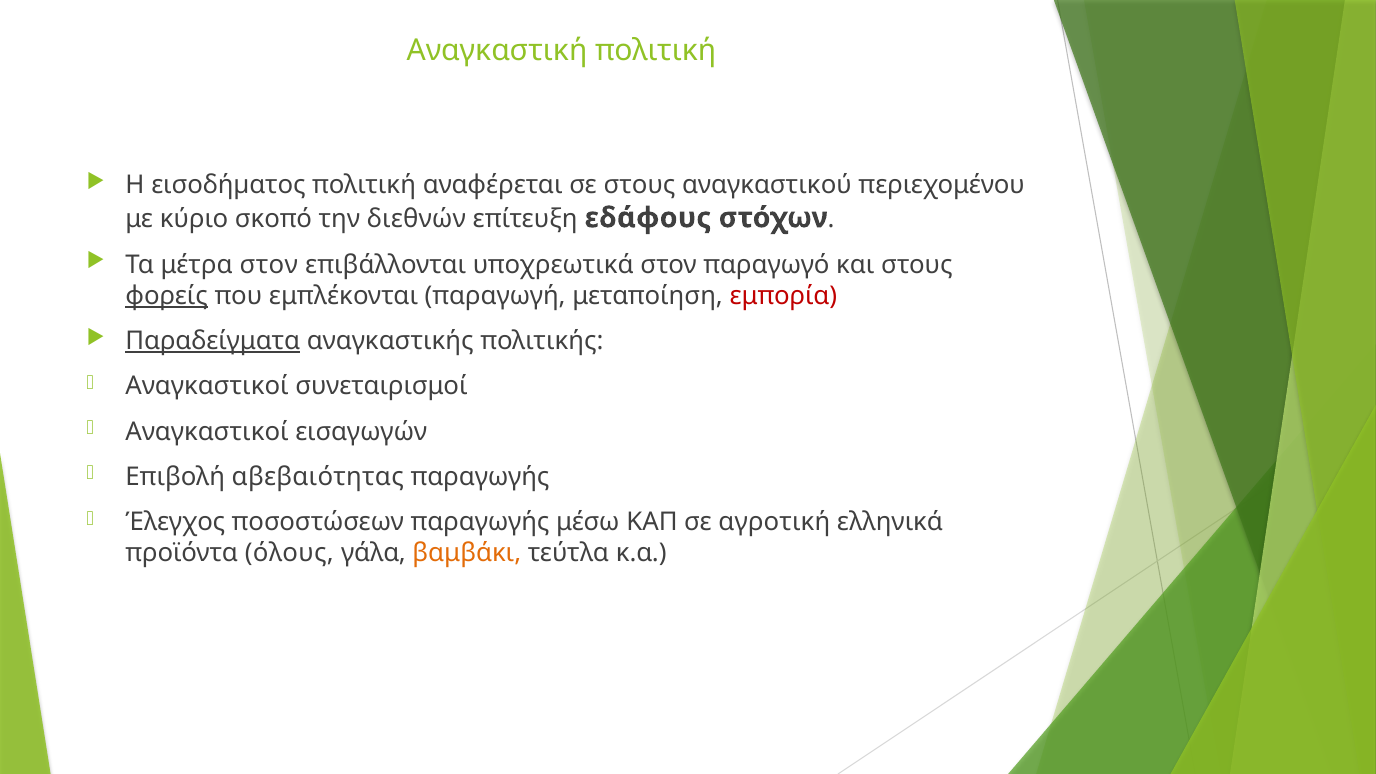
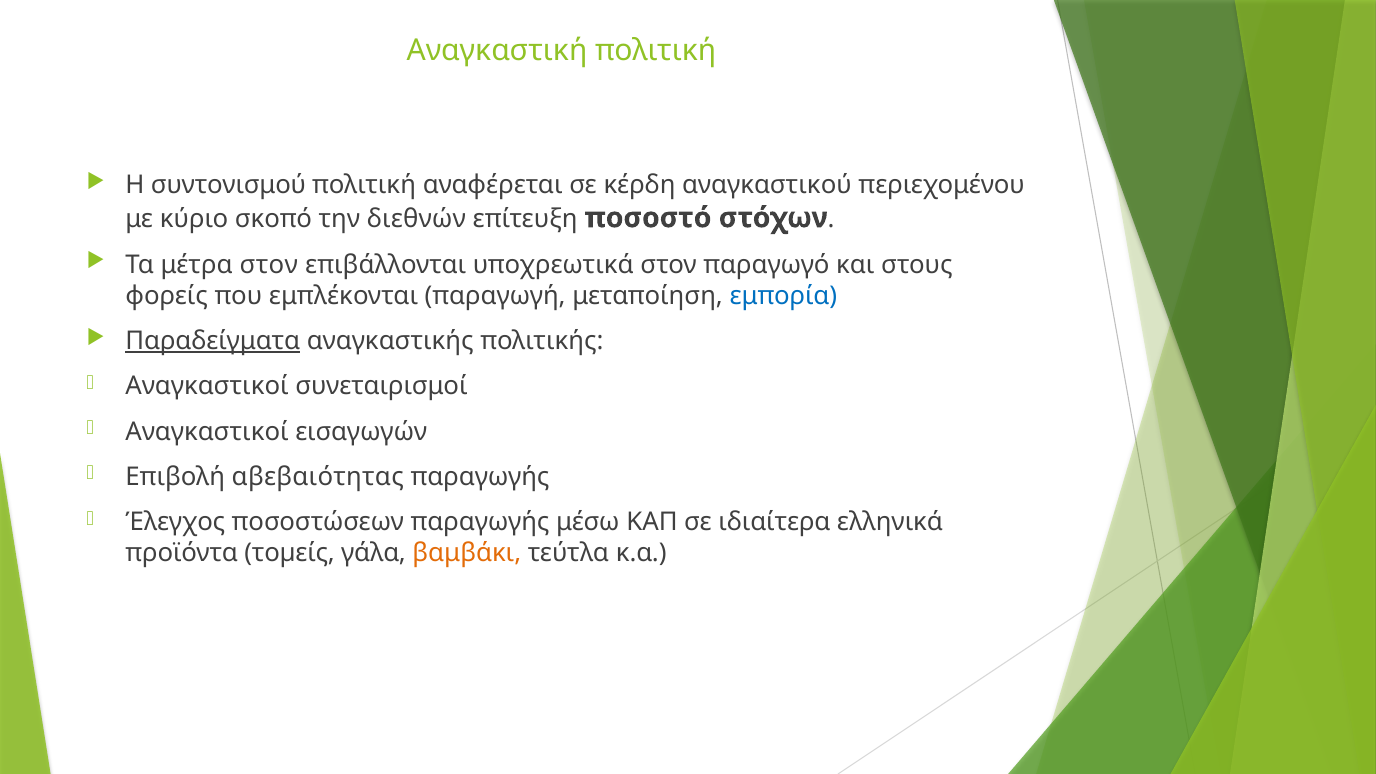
εισοδήµατος: εισοδήµατος -> συντονισμού
σε στους: στους -> κέρδη
εδάφους: εδάφους -> ποσοστό
φορείς underline: present -> none
εμπορία colour: red -> blue
αγροτική: αγροτική -> ιδιαίτερα
όλους: όλους -> τοµείς
